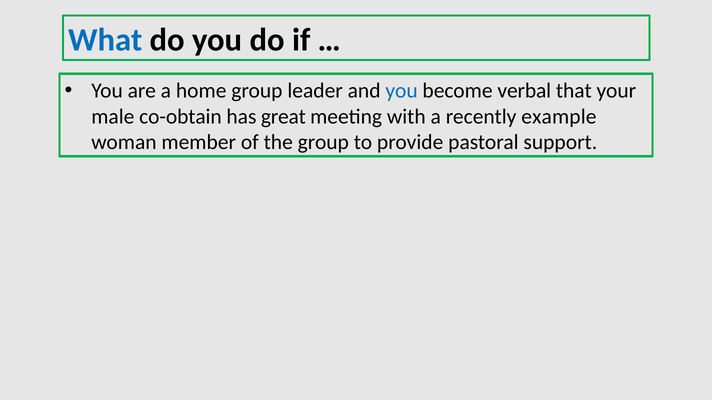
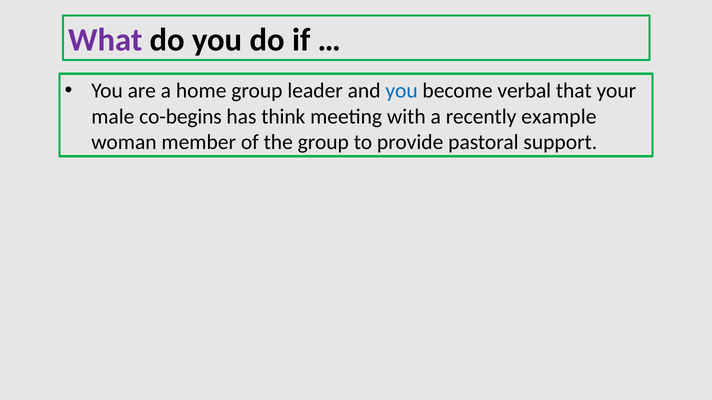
What colour: blue -> purple
co-obtain: co-obtain -> co-begins
great: great -> think
